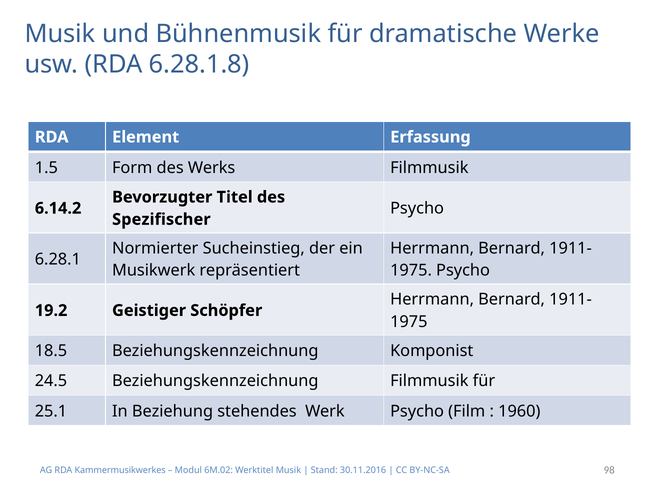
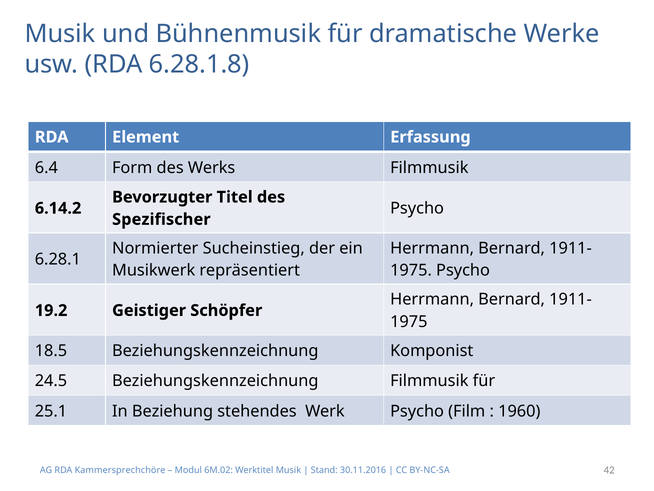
1.5: 1.5 -> 6.4
Kammermusikwerkes: Kammermusikwerkes -> Kammersprechchöre
98: 98 -> 42
